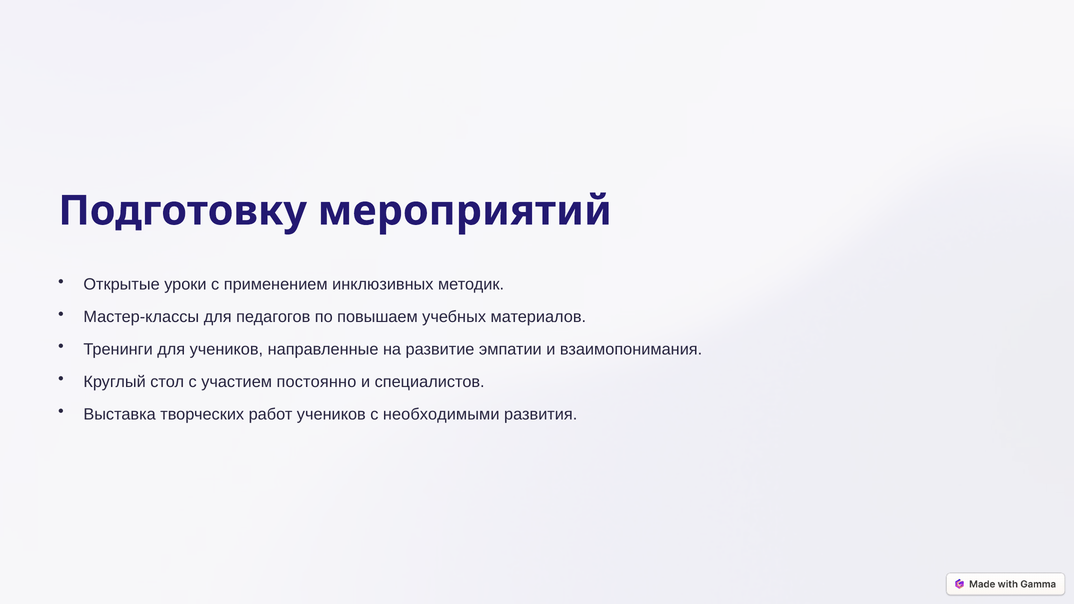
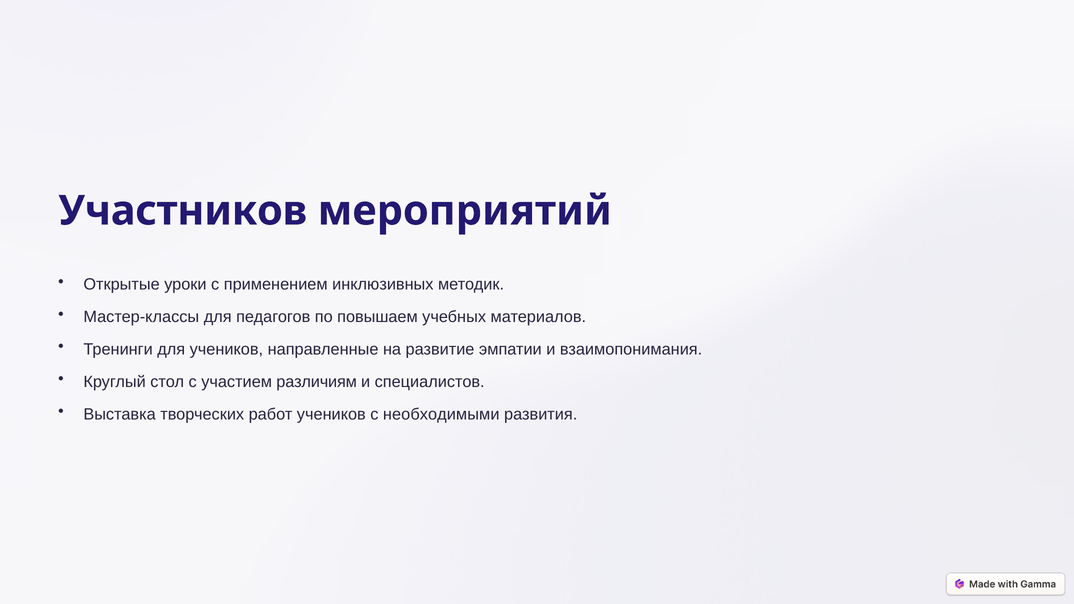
Подготовку: Подготовку -> Участников
постоянно: постоянно -> различиям
